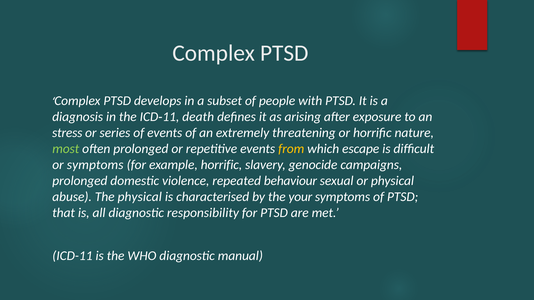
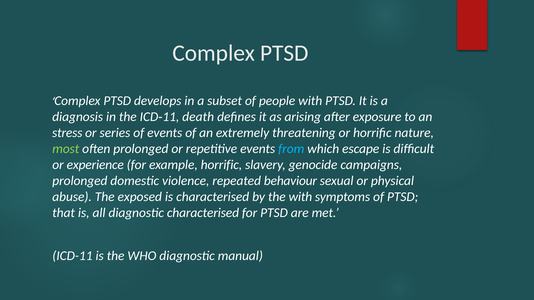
from colour: yellow -> light blue
or symptoms: symptoms -> experience
The physical: physical -> exposed
the your: your -> with
diagnostic responsibility: responsibility -> characterised
